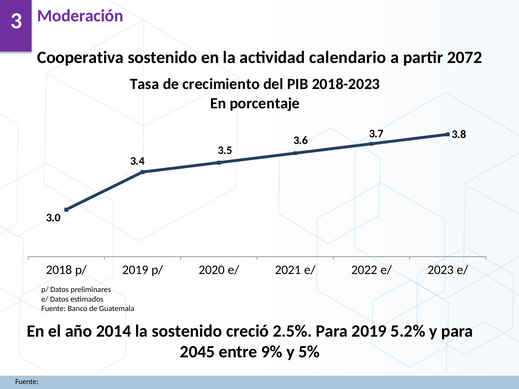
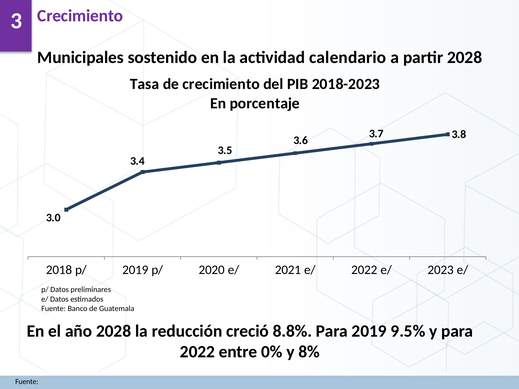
3 Moderación: Moderación -> Crecimiento
Cooperativa: Cooperativa -> Municipales
partir 2072: 2072 -> 2028
año 2014: 2014 -> 2028
la sostenido: sostenido -> reducción
2.5%: 2.5% -> 8.8%
5.2%: 5.2% -> 9.5%
2045 at (197, 352): 2045 -> 2022
9%: 9% -> 0%
5%: 5% -> 8%
